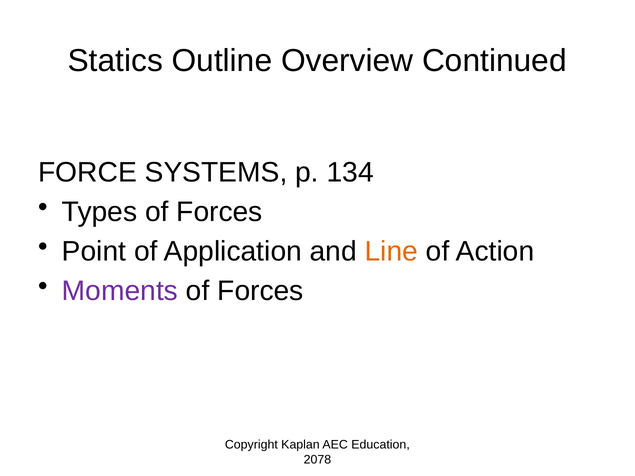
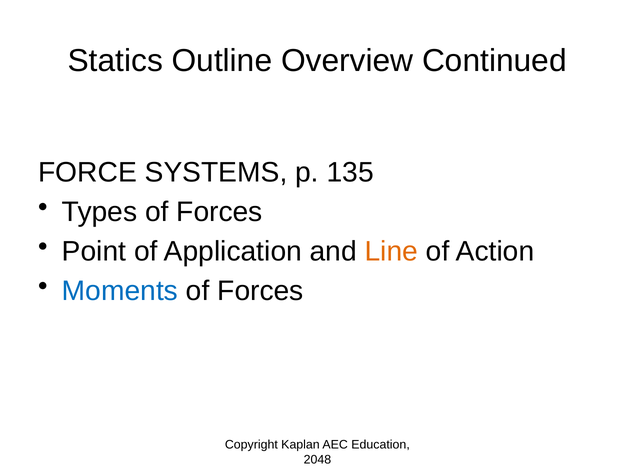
134: 134 -> 135
Moments colour: purple -> blue
2078: 2078 -> 2048
